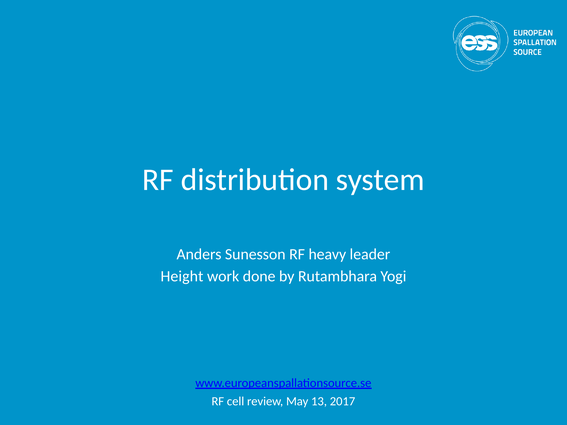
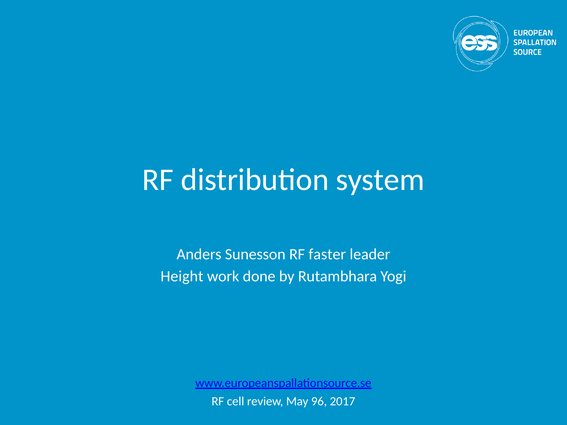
heavy: heavy -> faster
13: 13 -> 96
